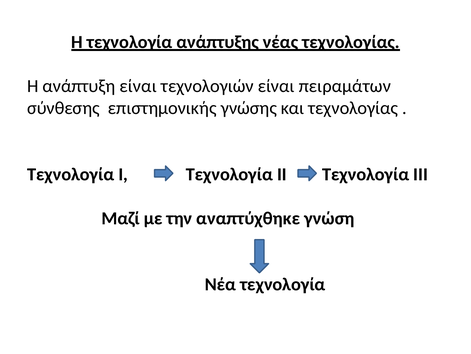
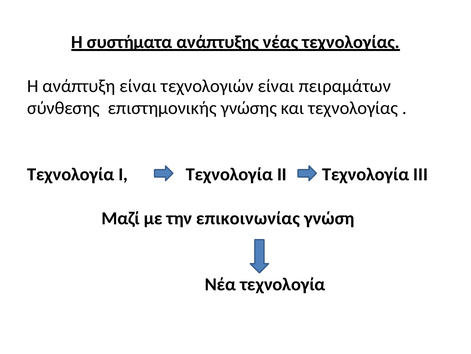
Η τεχνολογία: τεχνολογία -> συστήματα
αναπτύχθηκε: αναπτύχθηκε -> επικοινωνίας
